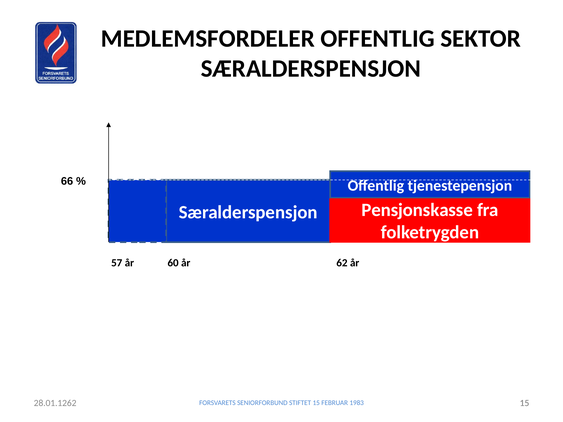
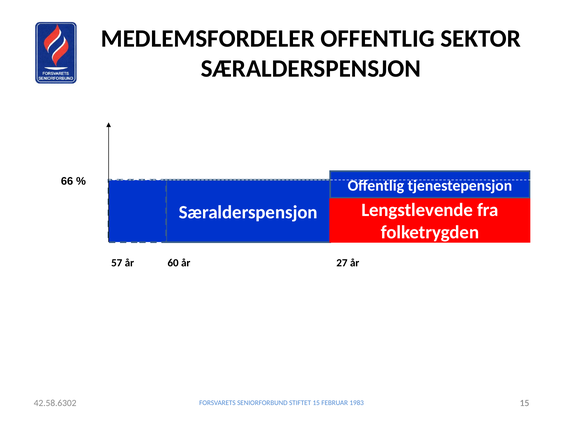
Pensjonskasse: Pensjonskasse -> Lengstlevende
62: 62 -> 27
28.01.1262: 28.01.1262 -> 42.58.6302
